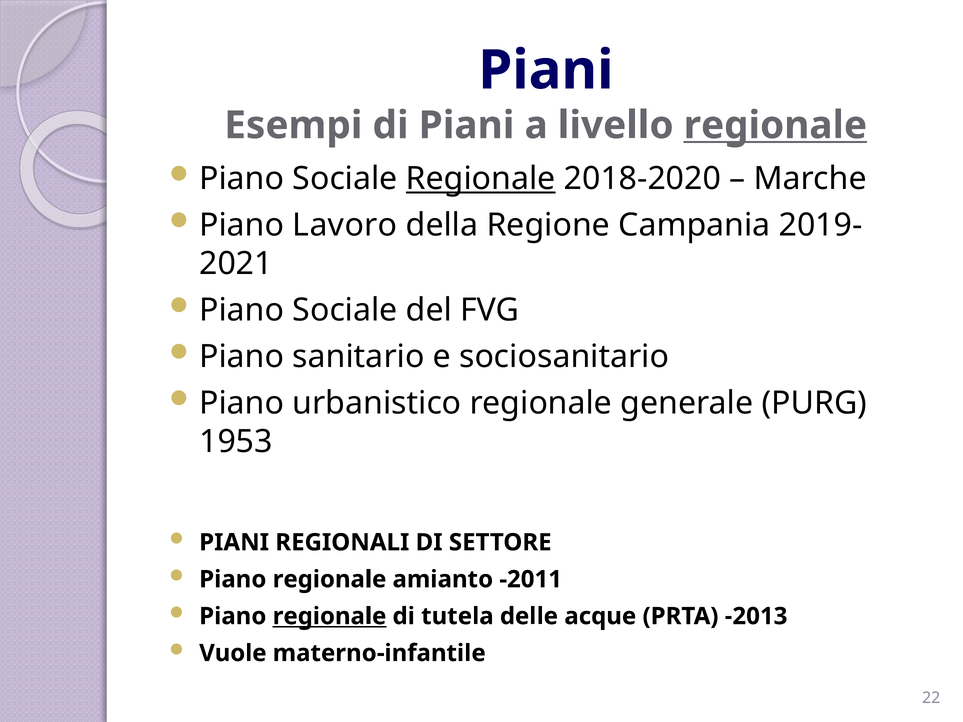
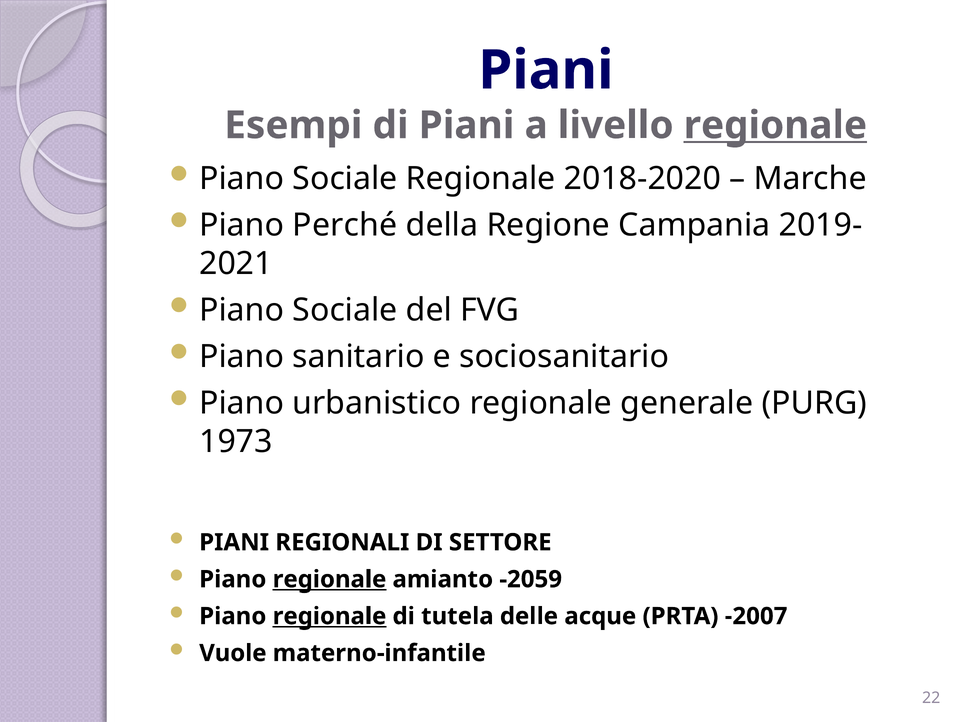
Regionale at (481, 179) underline: present -> none
Lavoro: Lavoro -> Perché
1953: 1953 -> 1973
regionale at (330, 580) underline: none -> present
-2011: -2011 -> -2059
-2013: -2013 -> -2007
